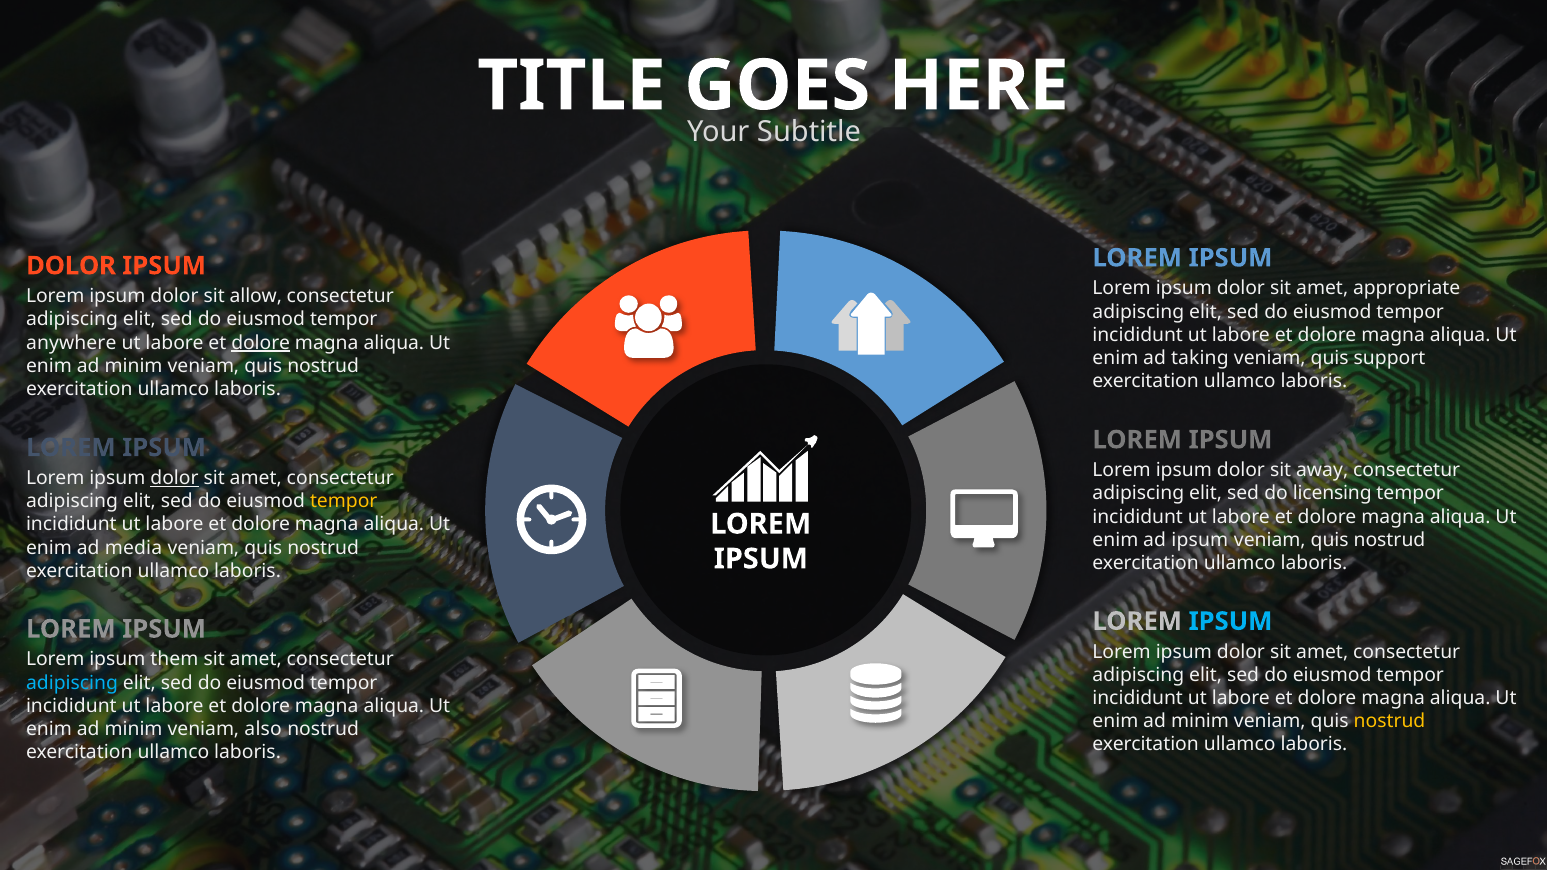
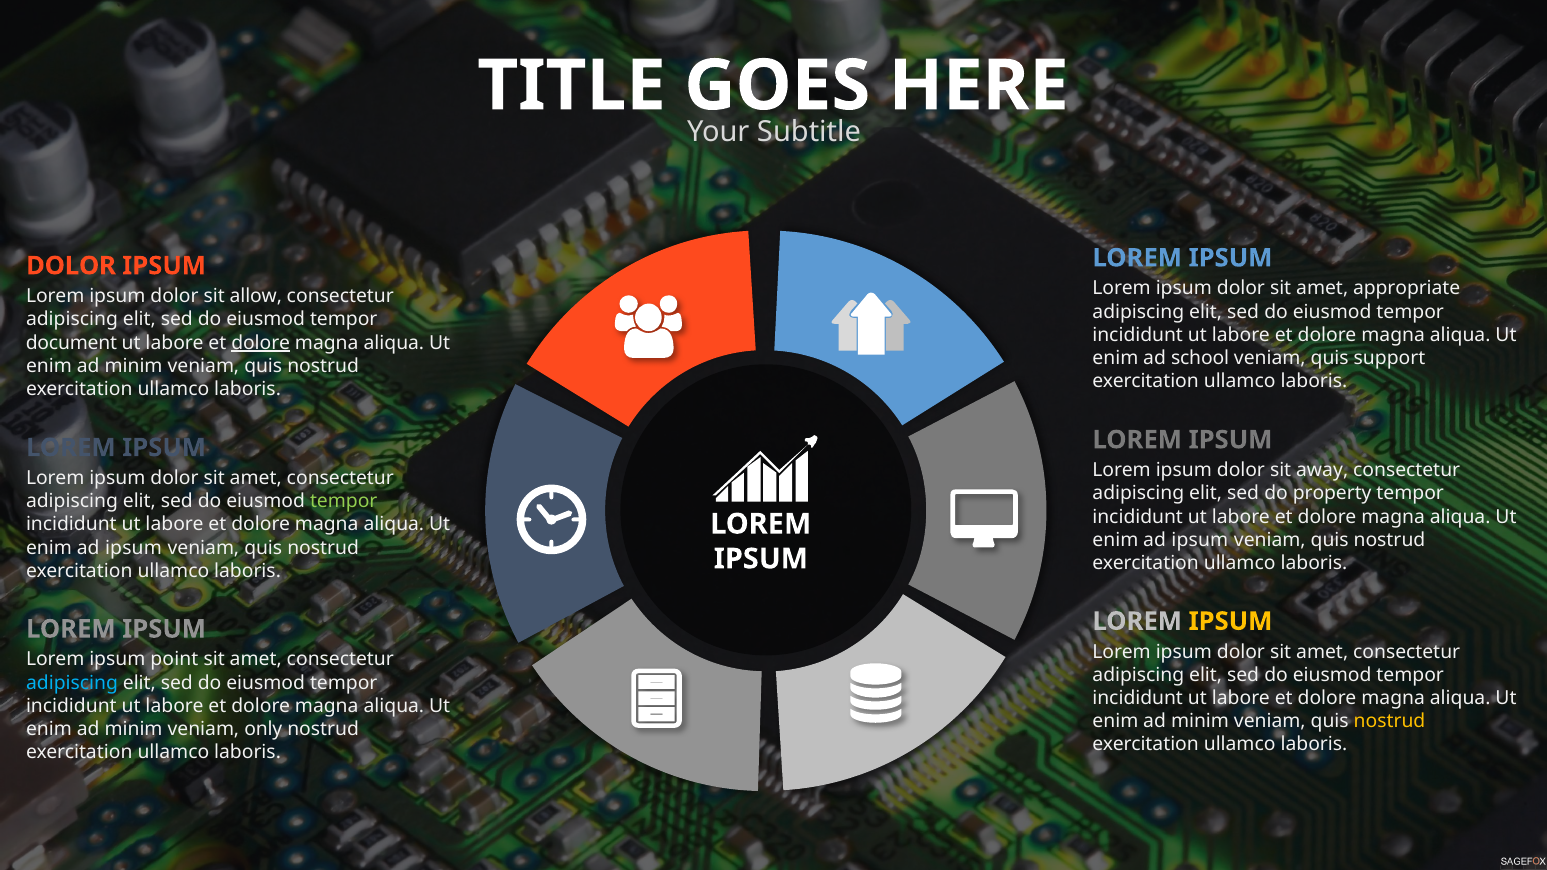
anywhere: anywhere -> document
taking: taking -> school
dolor at (174, 478) underline: present -> none
licensing: licensing -> property
tempor at (344, 501) colour: yellow -> light green
media at (133, 548): media -> ipsum
IPSUM at (1231, 621) colour: light blue -> yellow
them: them -> point
also: also -> only
